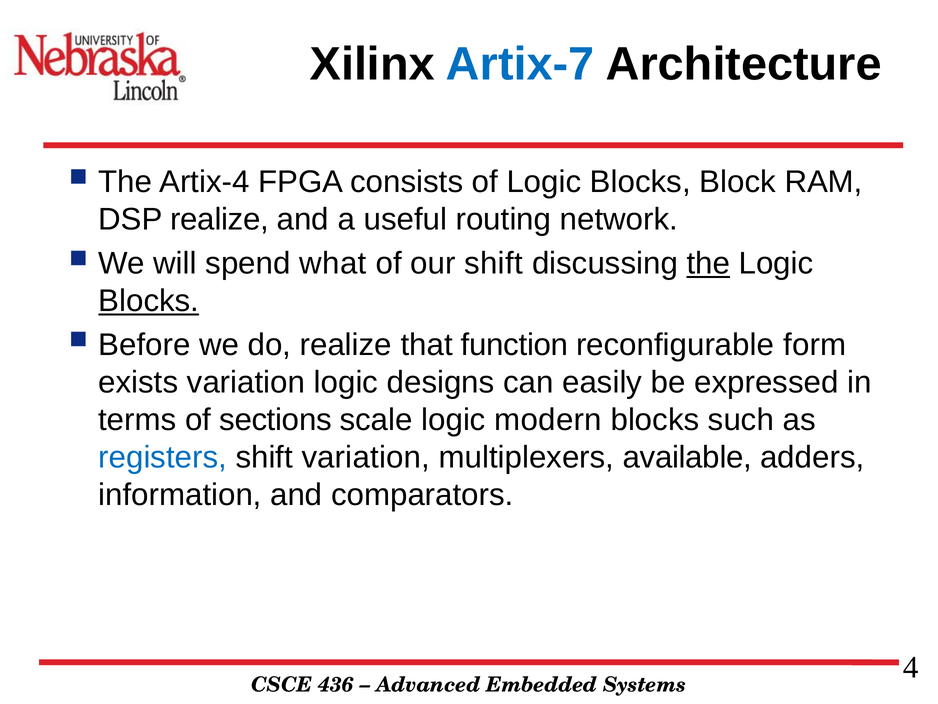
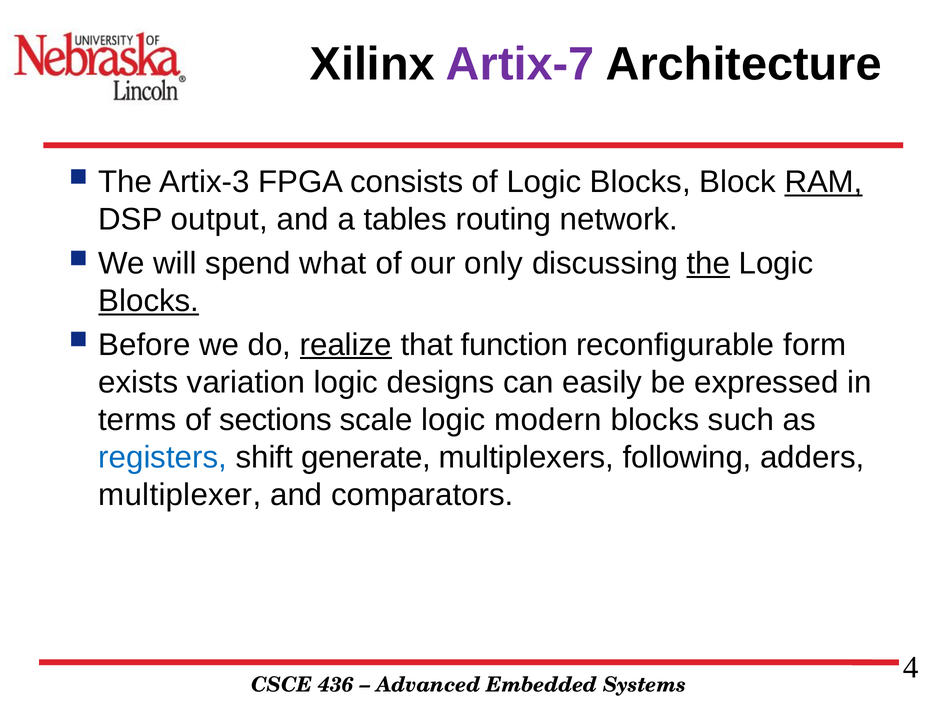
Artix-7 colour: blue -> purple
Artix-4: Artix-4 -> Artix-3
RAM underline: none -> present
DSP realize: realize -> output
useful: useful -> tables
our shift: shift -> only
realize at (346, 344) underline: none -> present
shift variation: variation -> generate
available: available -> following
information: information -> multiplexer
